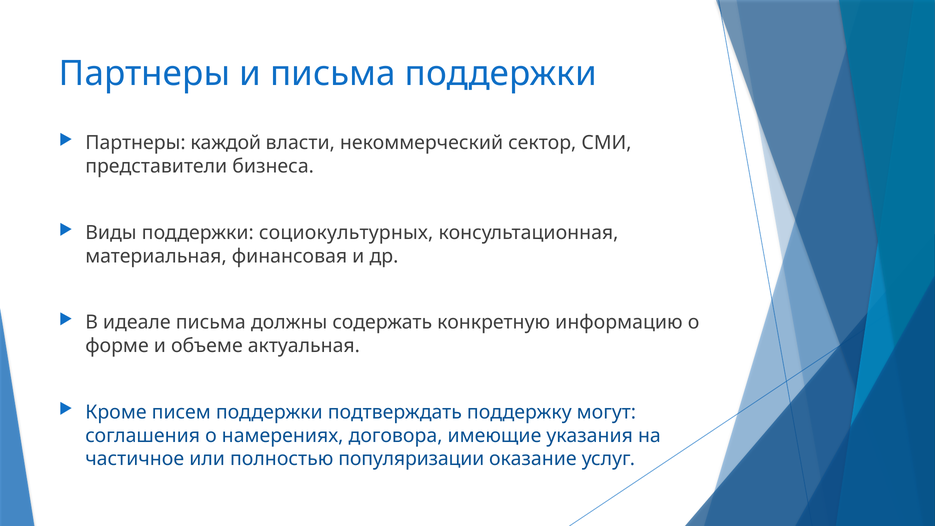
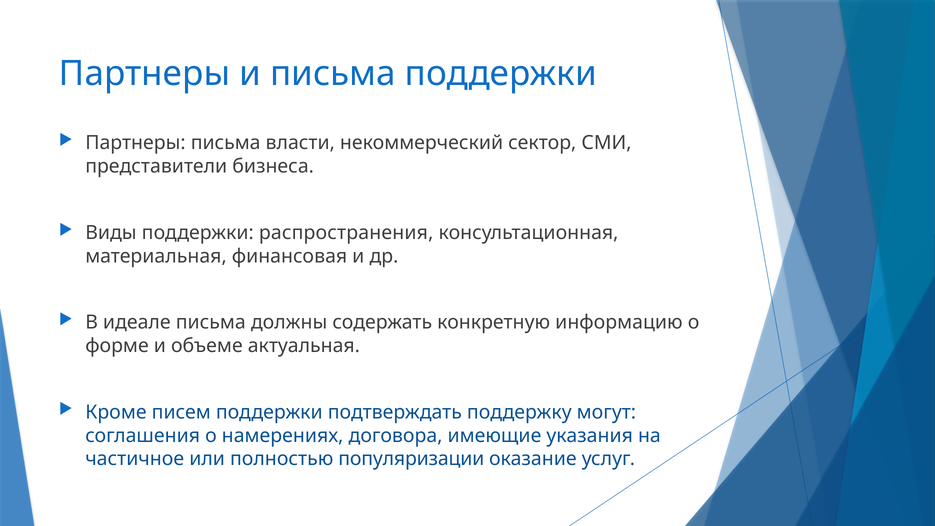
Партнеры каждой: каждой -> письма
социокультурных: социокультурных -> распространения
